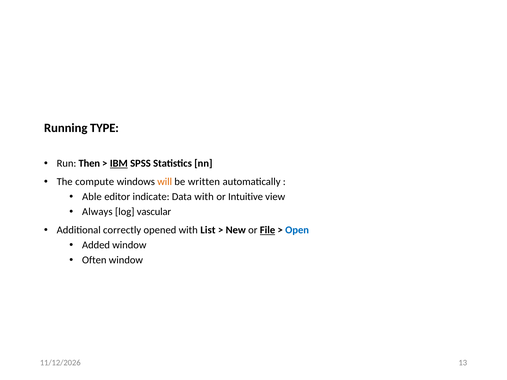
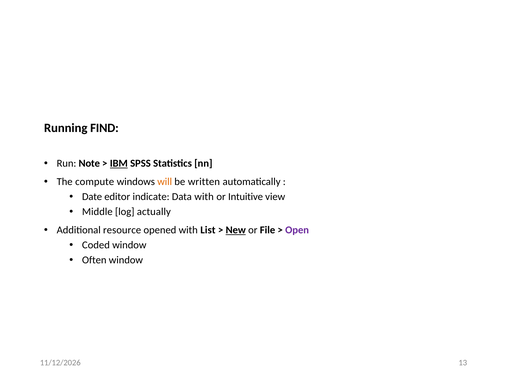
TYPE: TYPE -> FIND
Then: Then -> Note
Able: Able -> Date
Always: Always -> Middle
vascular: vascular -> actually
correctly: correctly -> resource
New underline: none -> present
File underline: present -> none
Open colour: blue -> purple
Added: Added -> Coded
